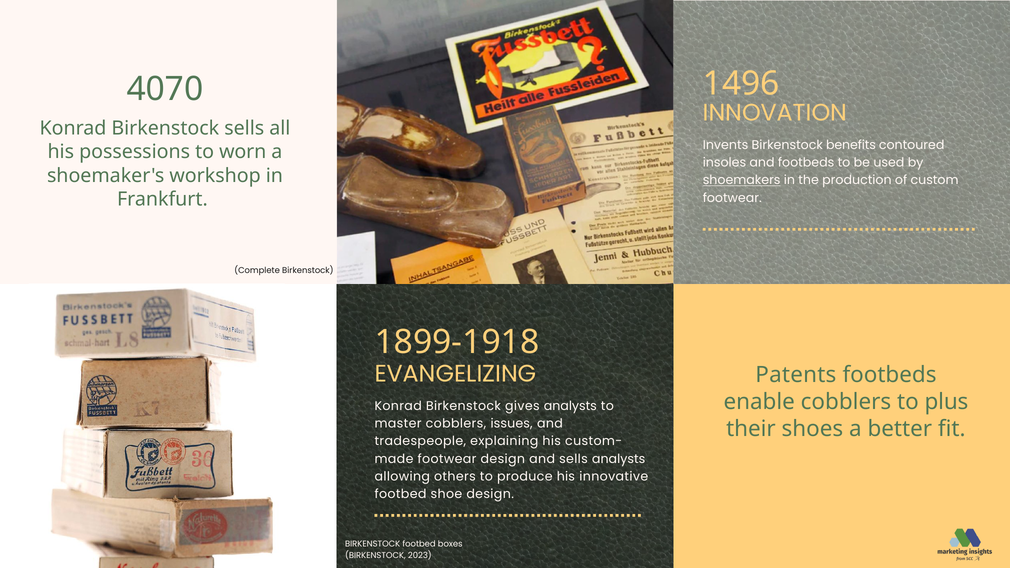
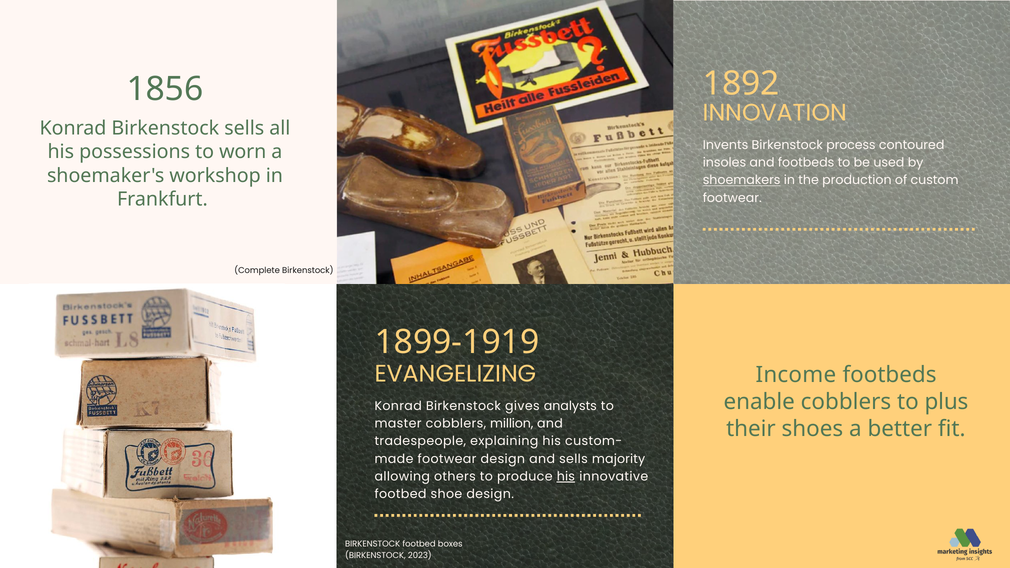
1496: 1496 -> 1892
4070: 4070 -> 1856
benefits: benefits -> process
1899-1918: 1899-1918 -> 1899-1919
Patents: Patents -> Income
issues: issues -> million
sells analysts: analysts -> majority
his at (566, 477) underline: none -> present
